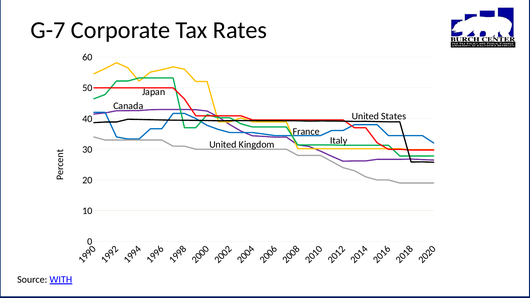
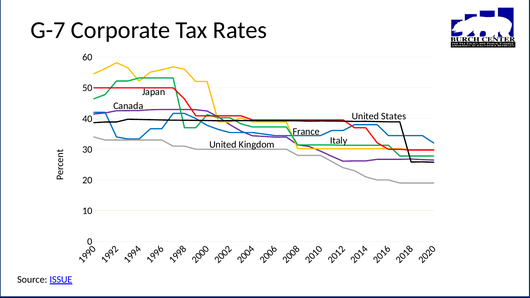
WITH: WITH -> ISSUE
